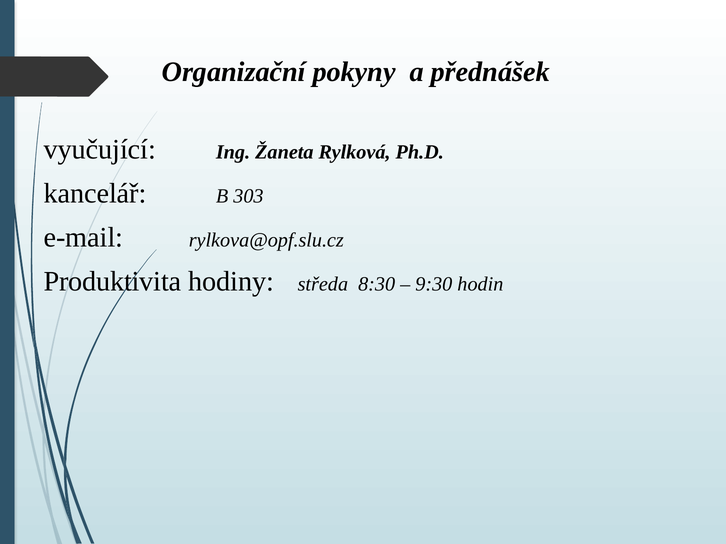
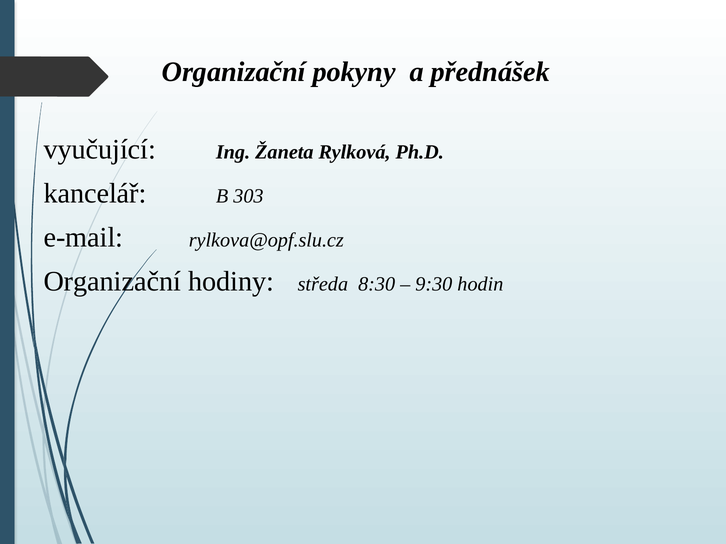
Produktivita at (112, 282): Produktivita -> Organizační
